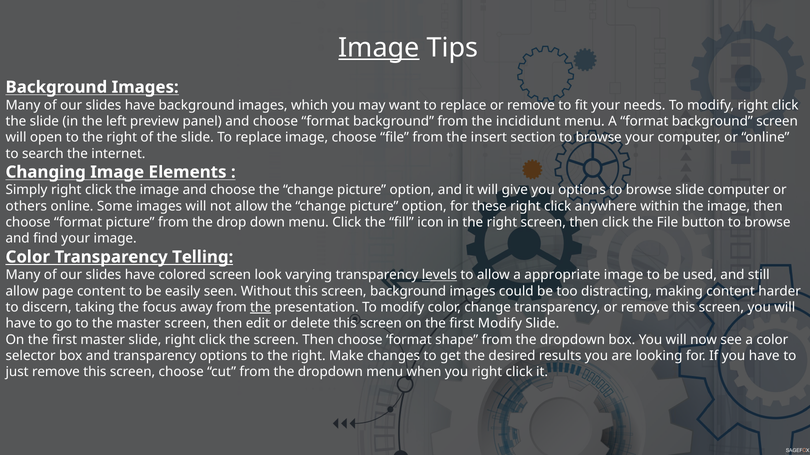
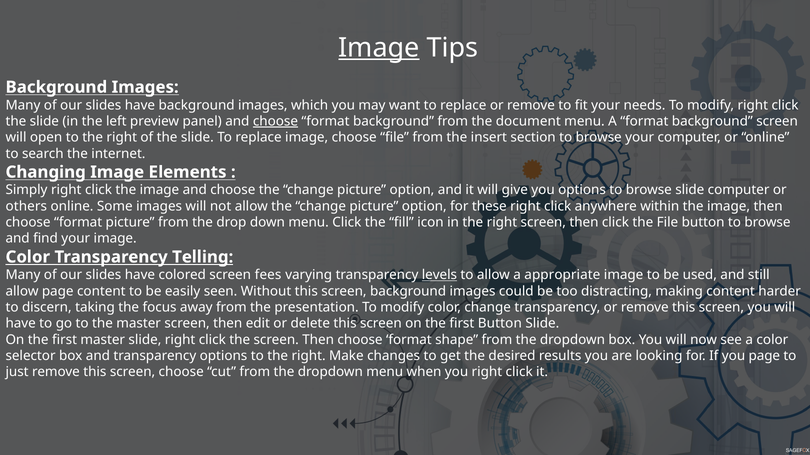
choose at (275, 121) underline: none -> present
incididunt: incididunt -> document
look: look -> fees
the at (261, 308) underline: present -> none
first Modify: Modify -> Button
you have: have -> page
